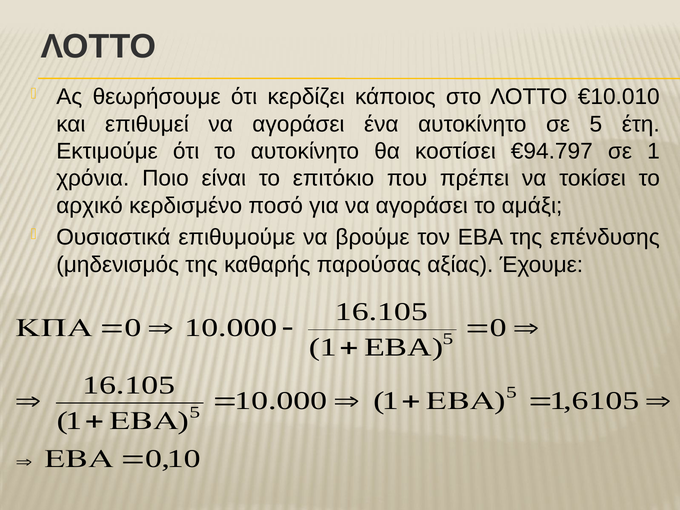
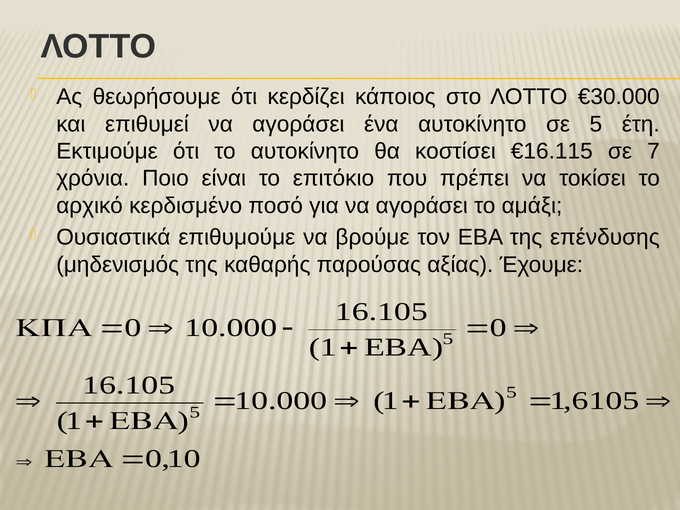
€10.010: €10.010 -> €30.000
€94.797: €94.797 -> €16.115
σε 1: 1 -> 7
